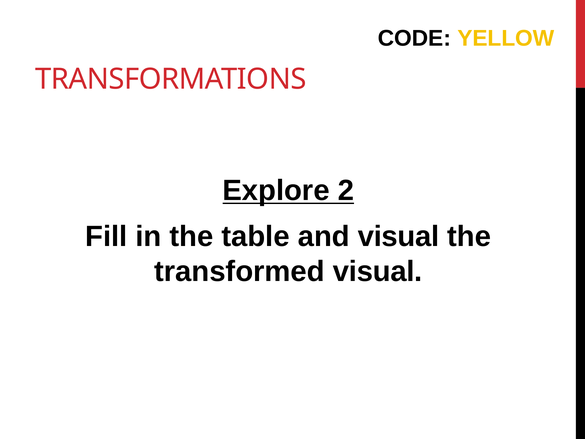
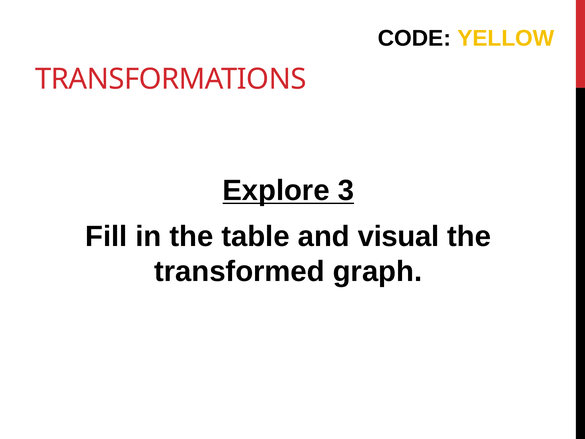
2: 2 -> 3
transformed visual: visual -> graph
